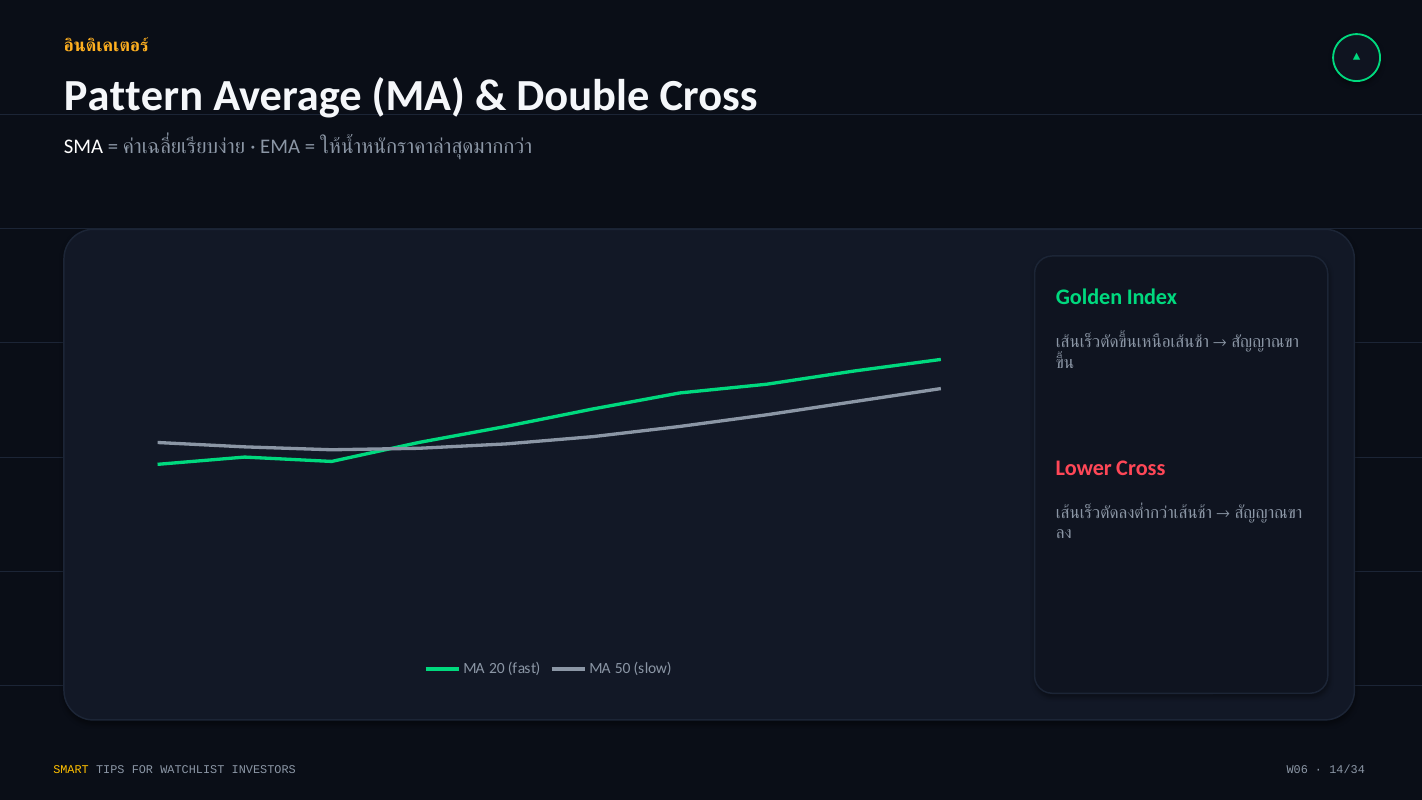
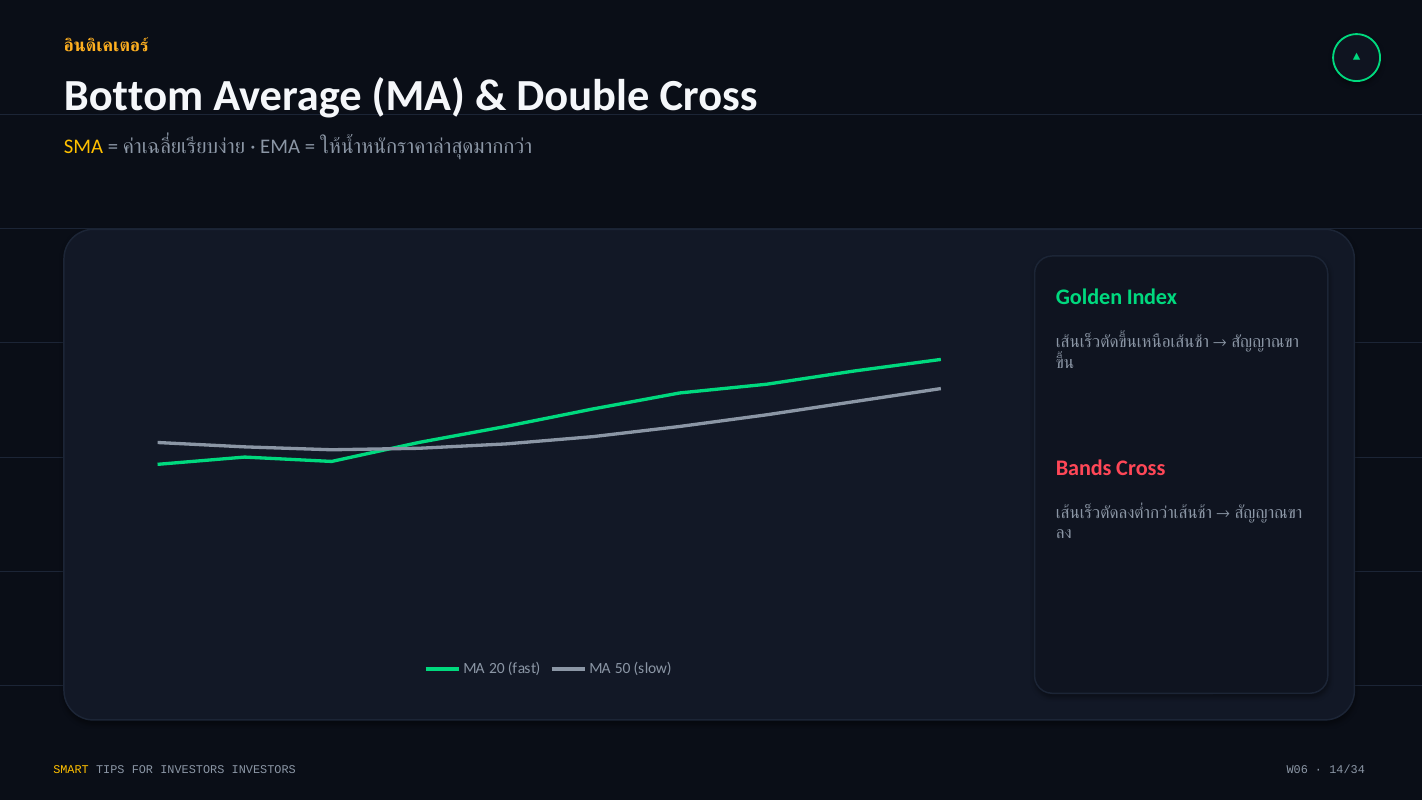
Pattern: Pattern -> Bottom
SMA colour: white -> yellow
Lower: Lower -> Bands
FOR WATCHLIST: WATCHLIST -> INVESTORS
